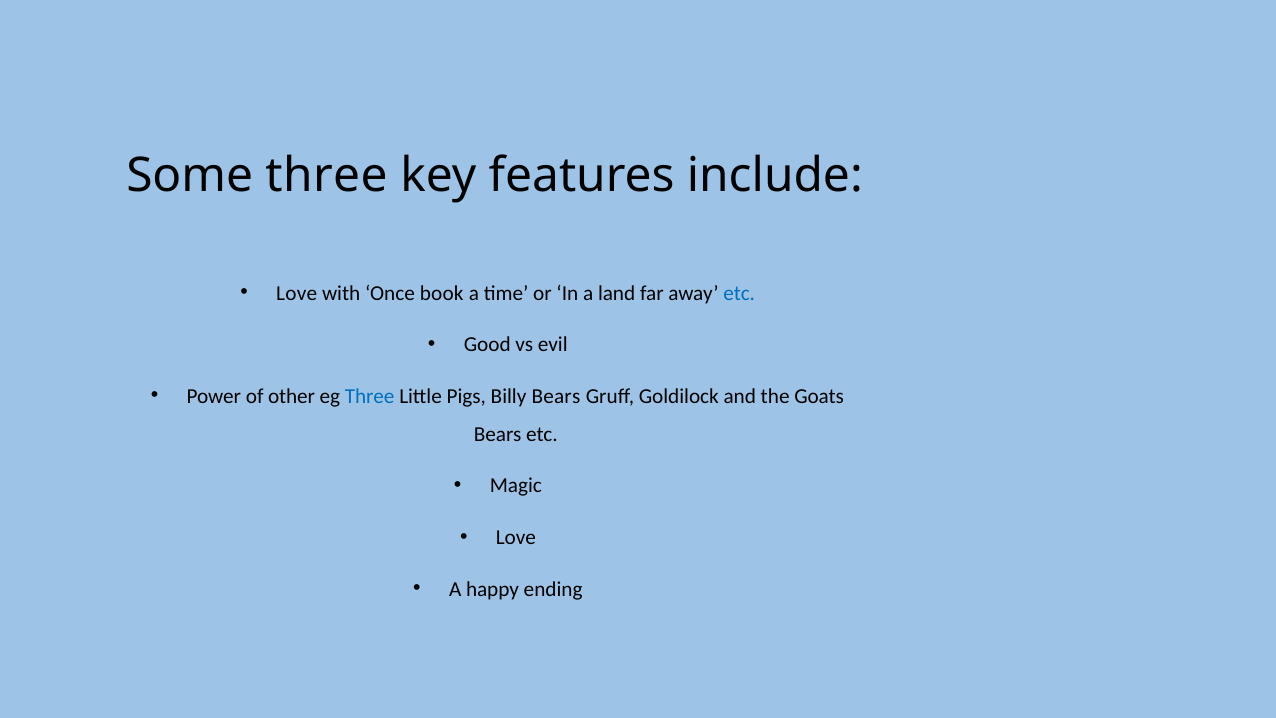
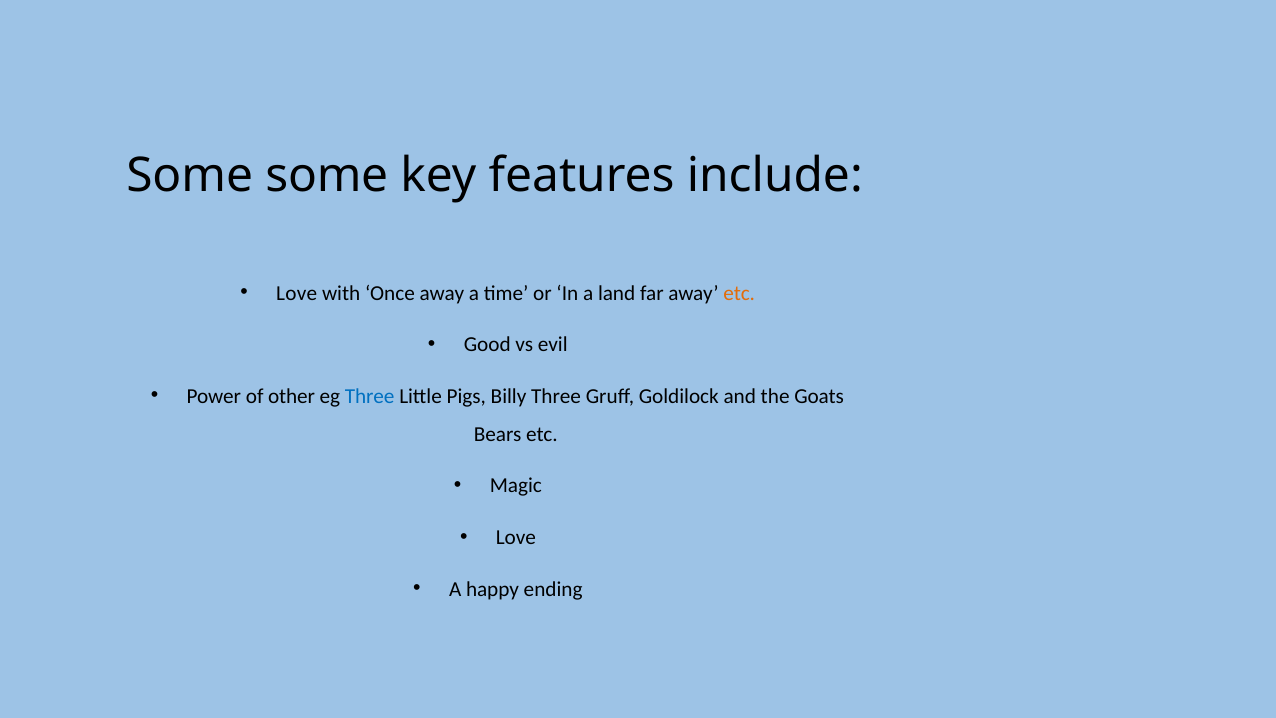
Some three: three -> some
Once book: book -> away
etc at (739, 293) colour: blue -> orange
Billy Bears: Bears -> Three
